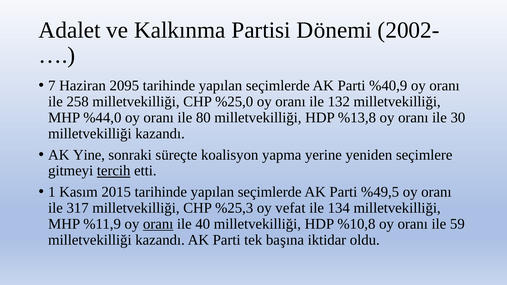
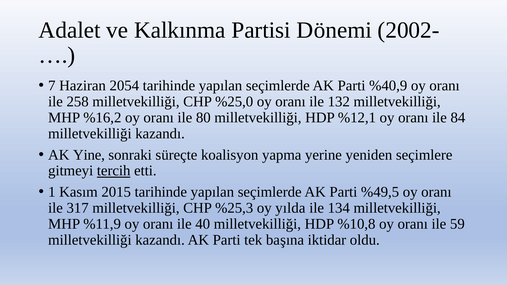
2095: 2095 -> 2054
%44,0: %44,0 -> %16,2
%13,8: %13,8 -> %12,1
30: 30 -> 84
vefat: vefat -> yılda
oranı at (158, 224) underline: present -> none
